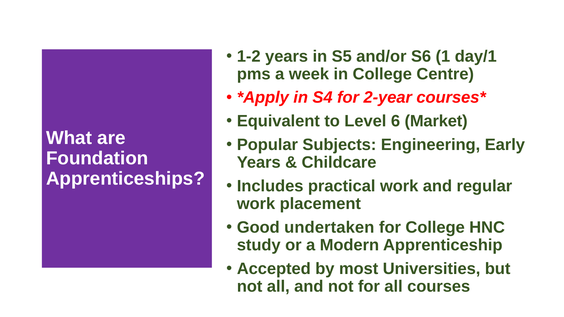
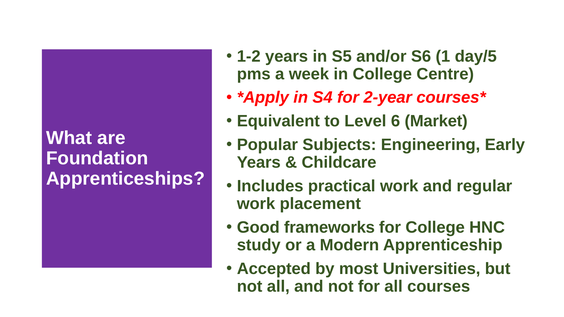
day/1: day/1 -> day/5
undertaken: undertaken -> frameworks
